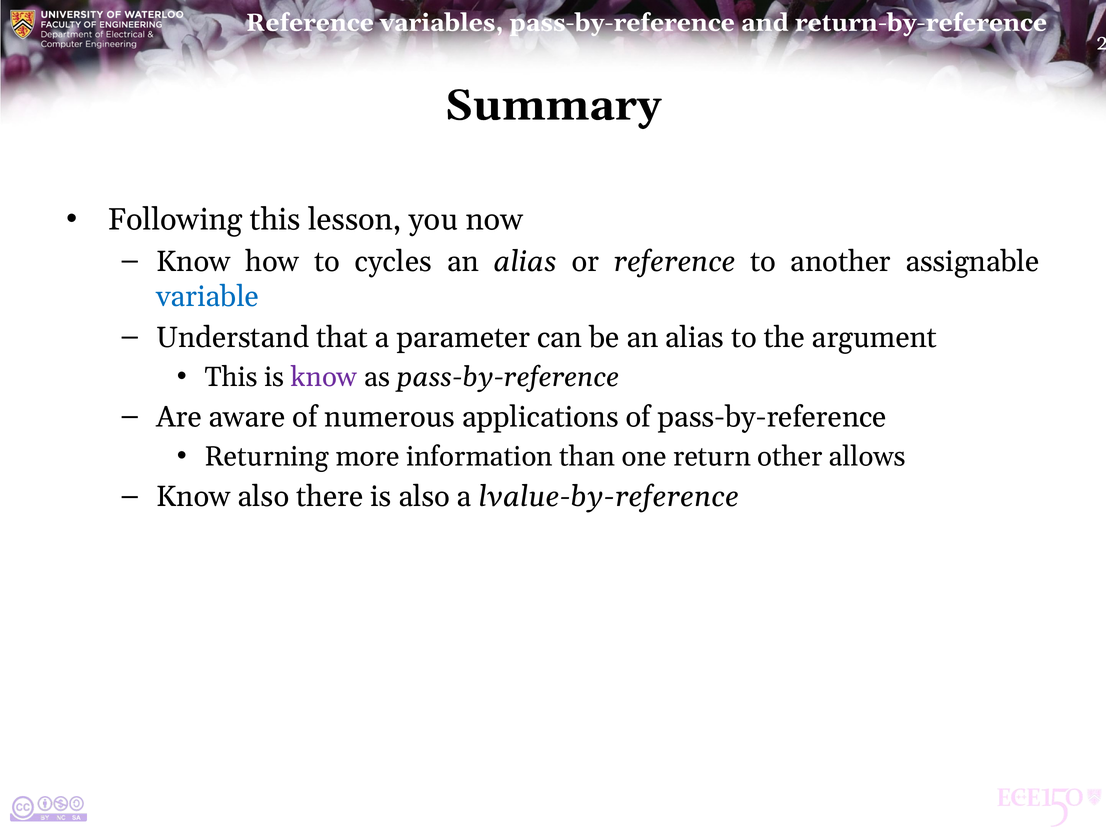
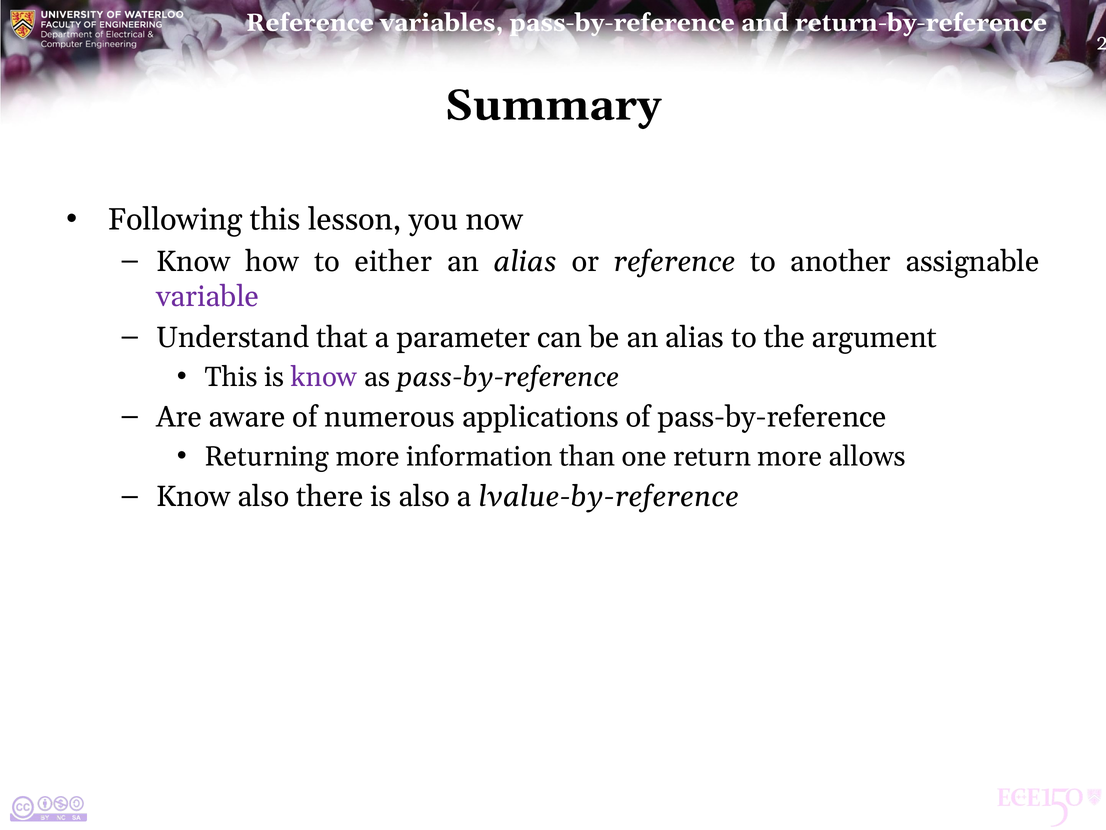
cycles: cycles -> either
variable colour: blue -> purple
return other: other -> more
